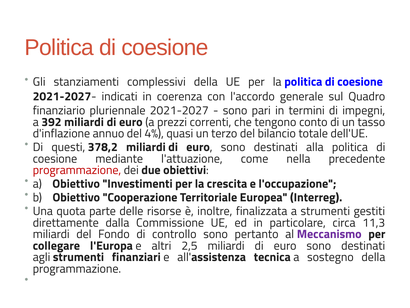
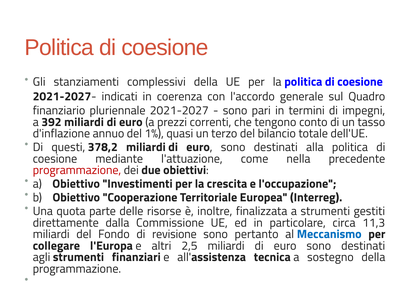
4%: 4% -> 1%
controllo: controllo -> revisione
Meccanismo colour: purple -> blue
